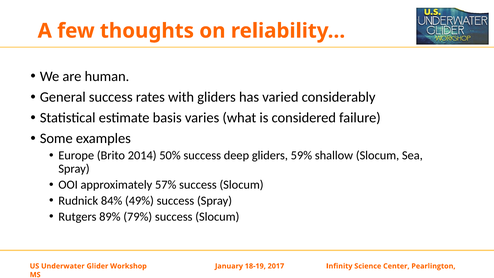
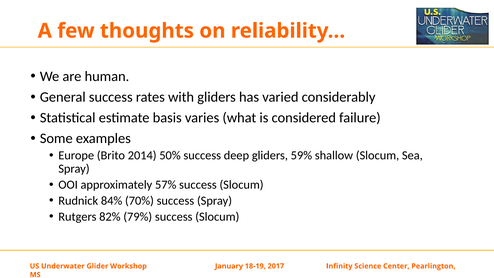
49%: 49% -> 70%
89%: 89% -> 82%
